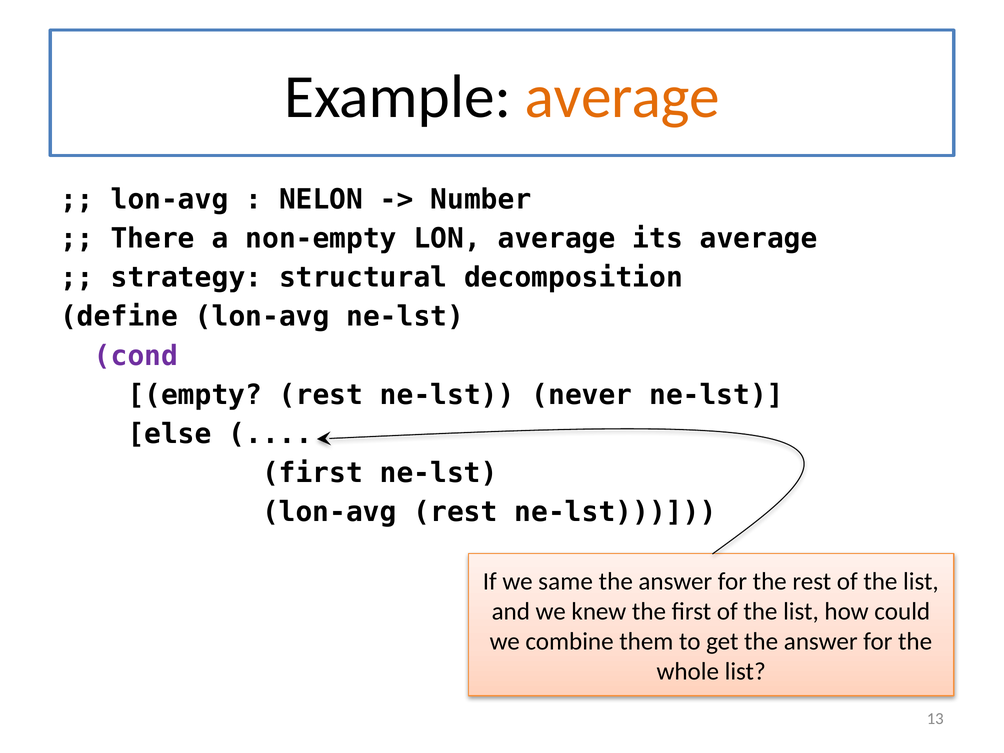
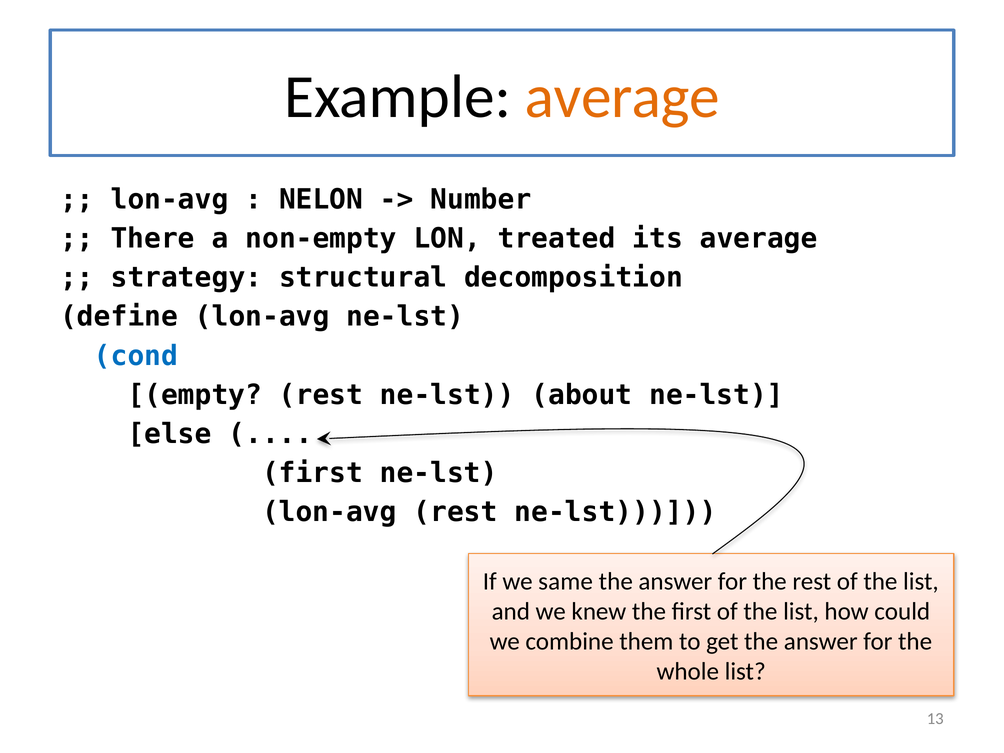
LON average: average -> treated
cond colour: purple -> blue
never: never -> about
